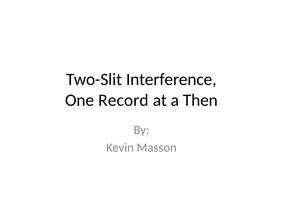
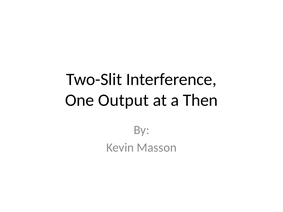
Record: Record -> Output
